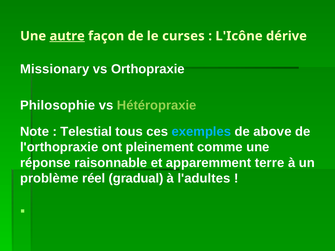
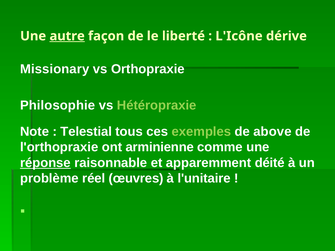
curses: curses -> liberté
exemples colour: light blue -> light green
pleinement: pleinement -> arminienne
réponse underline: none -> present
terre: terre -> déité
gradual: gradual -> œuvres
l'adultes: l'adultes -> l'unitaire
